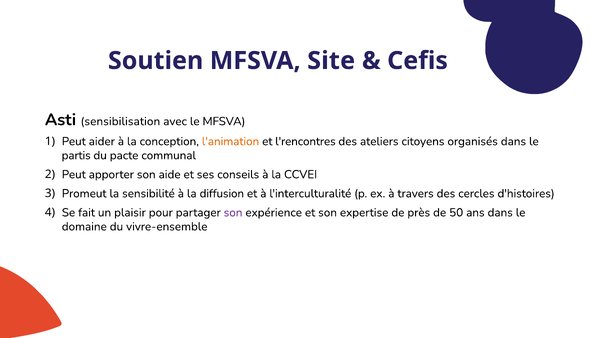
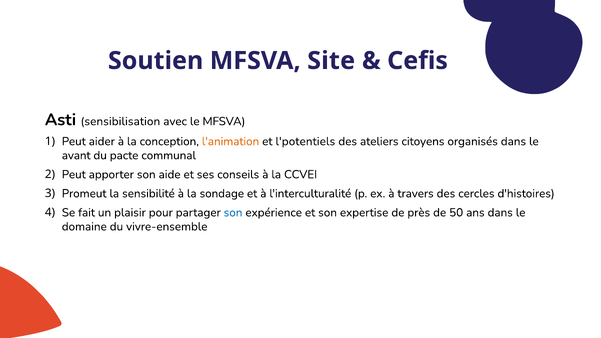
l'rencontres: l'rencontres -> l'potentiels
partis: partis -> avant
diffusion: diffusion -> sondage
son at (233, 213) colour: purple -> blue
